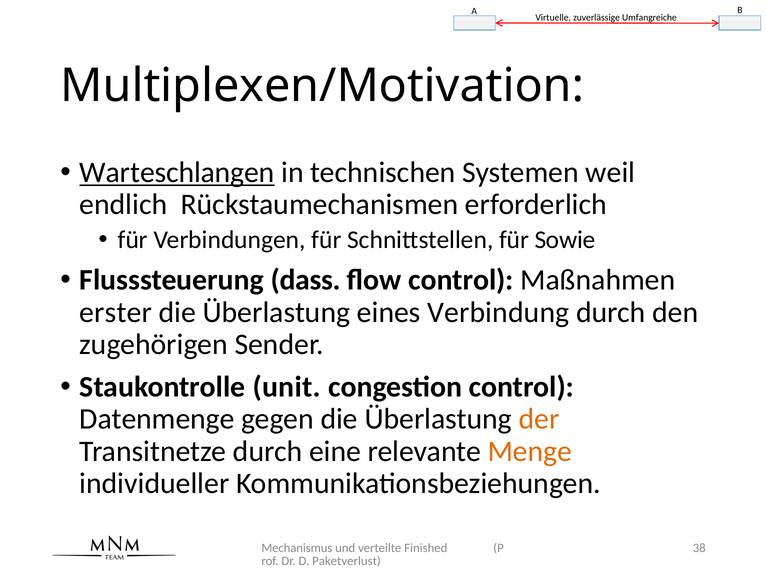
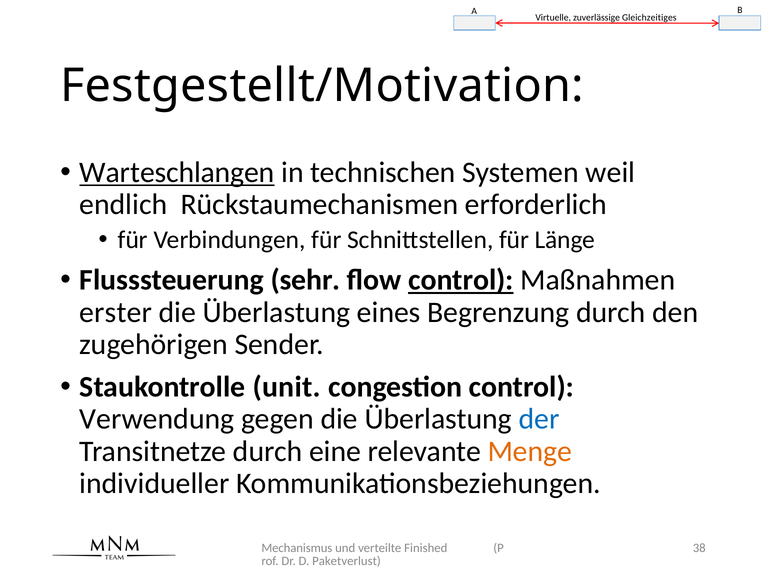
Umfangreiche: Umfangreiche -> Gleichzeitiges
Multiplexen/Motivation: Multiplexen/Motivation -> Festgestellt/Motivation
Sowie: Sowie -> Länge
dass: dass -> sehr
control at (461, 280) underline: none -> present
Verbindung: Verbindung -> Begrenzung
Datenmenge: Datenmenge -> Verwendung
der colour: orange -> blue
